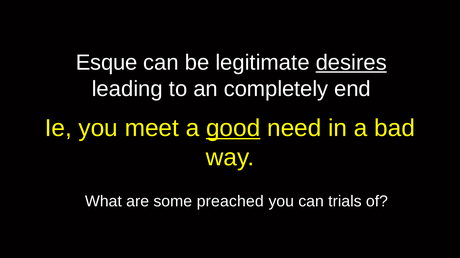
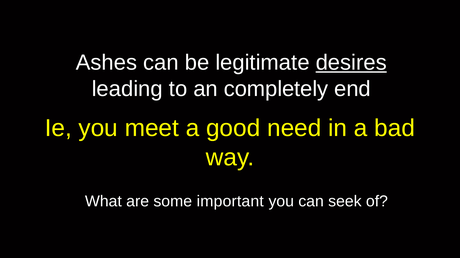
Esque: Esque -> Ashes
good underline: present -> none
preached: preached -> important
trials: trials -> seek
